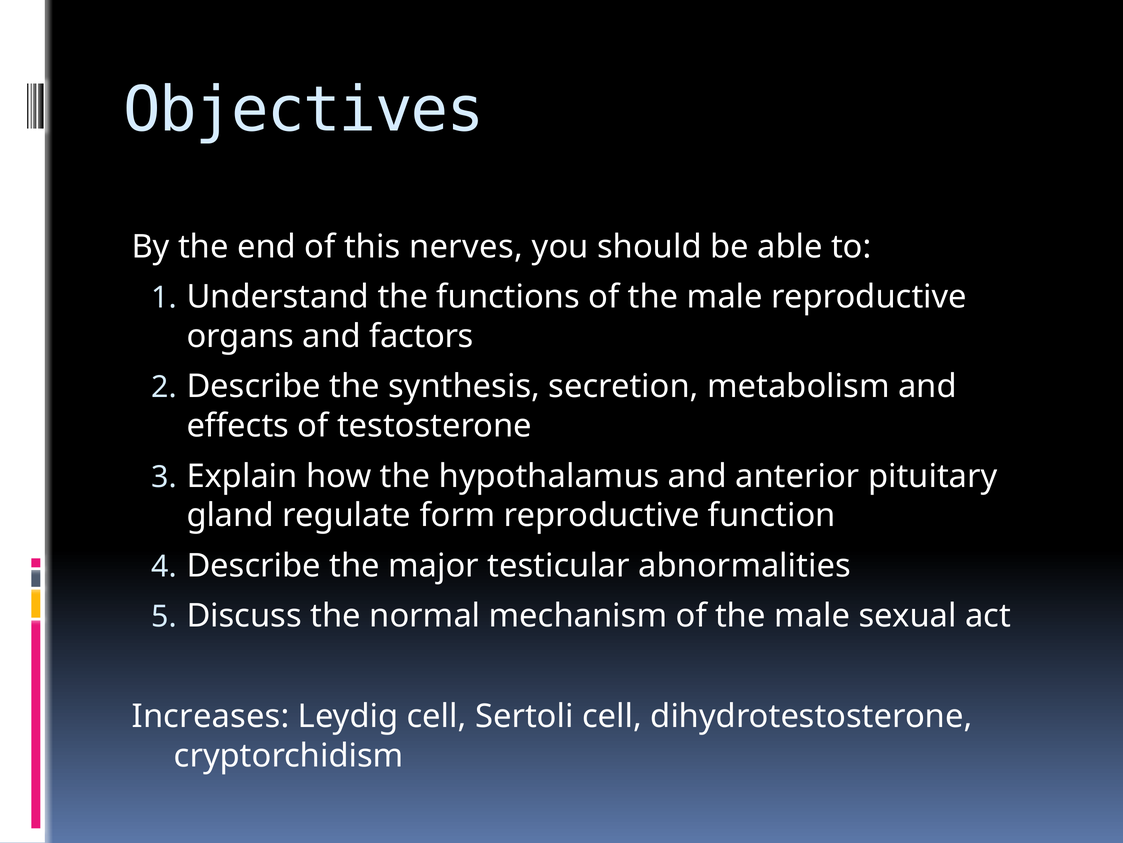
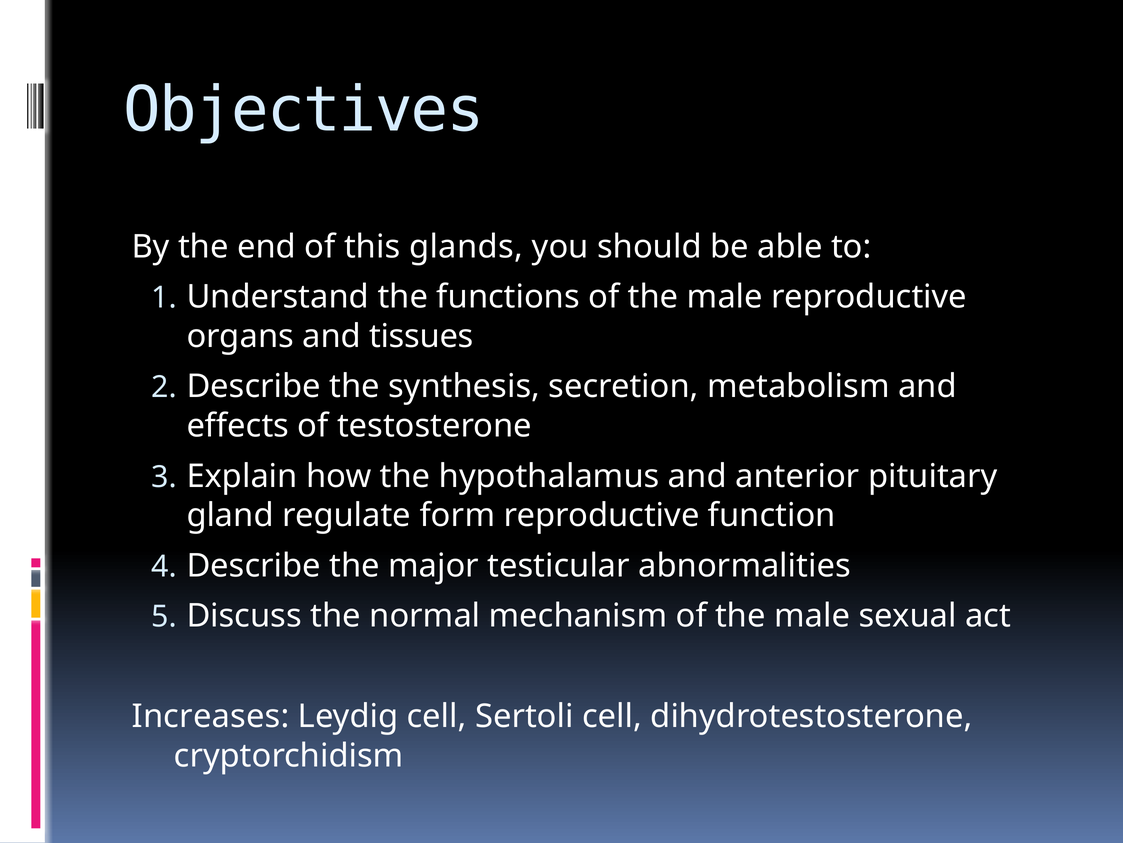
nerves: nerves -> glands
factors: factors -> tissues
